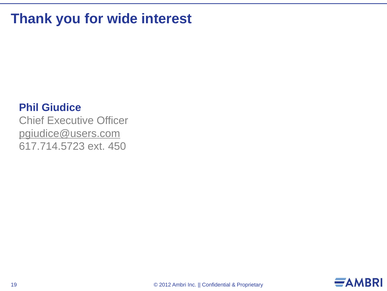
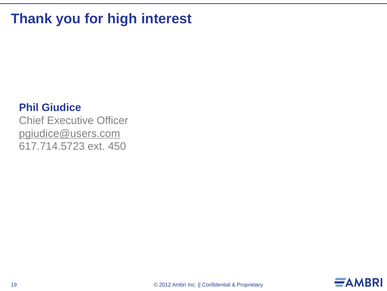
wide: wide -> high
